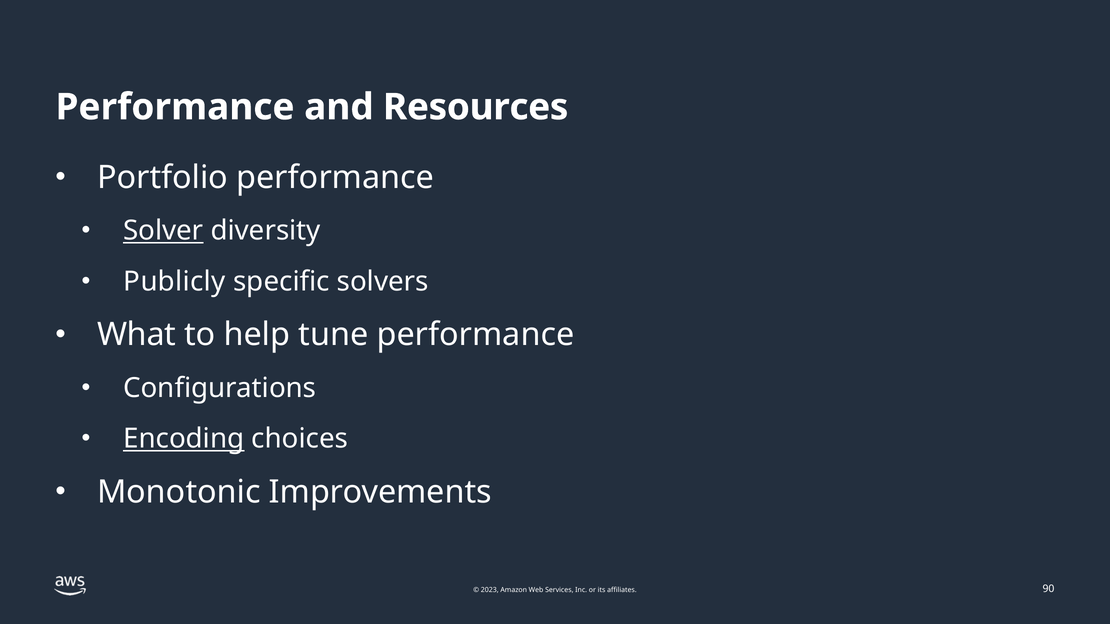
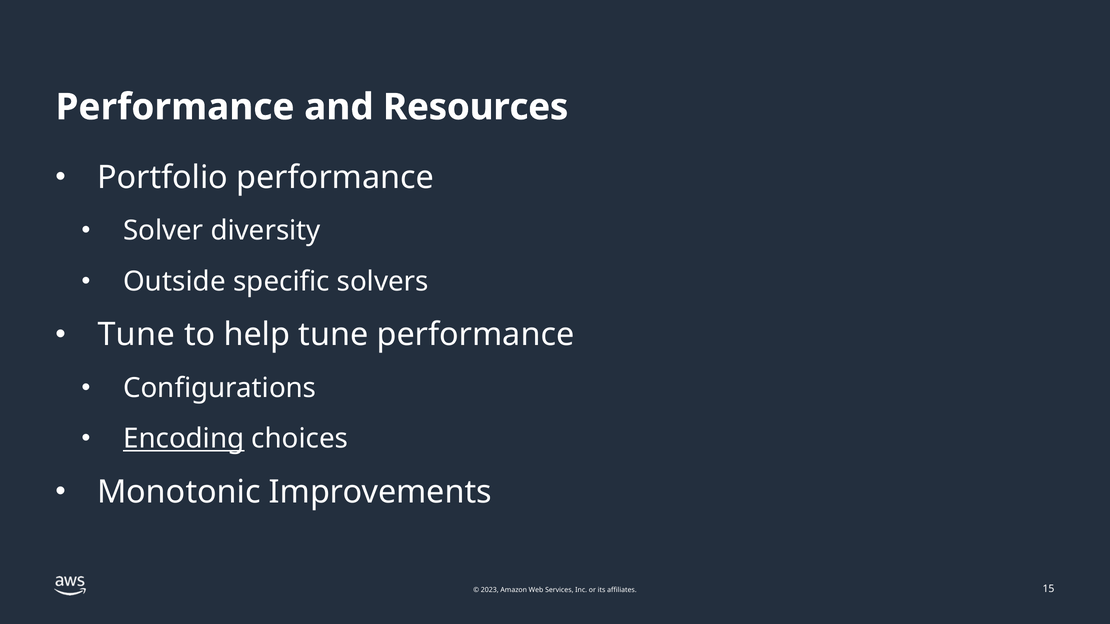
Solver underline: present -> none
Publicly: Publicly -> Outside
What at (137, 335): What -> Tune
90: 90 -> 15
